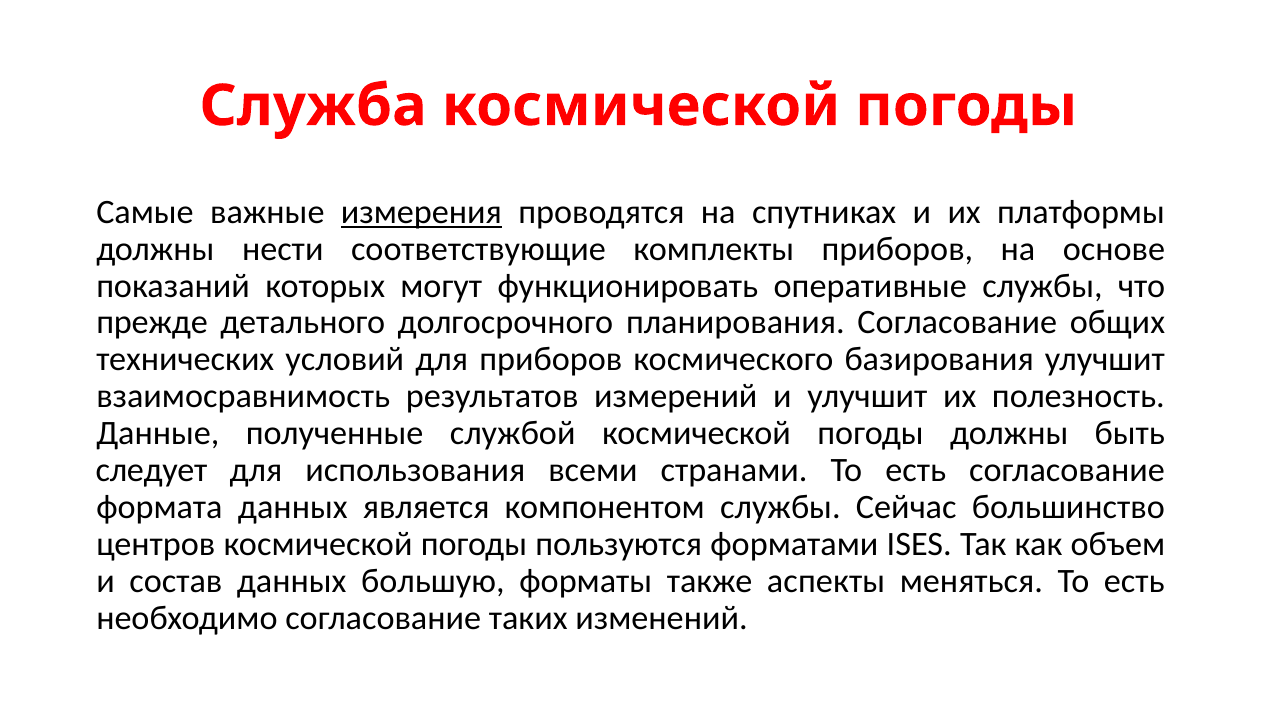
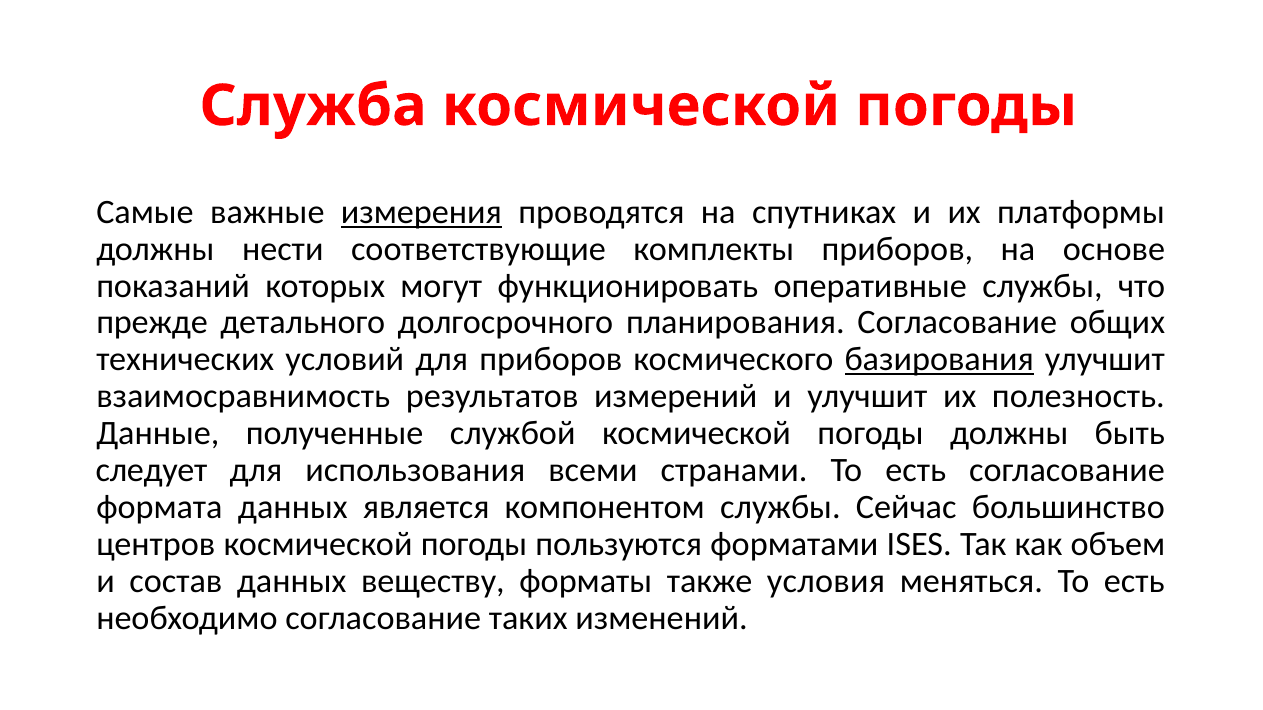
базирования underline: none -> present
большую: большую -> веществу
аспекты: аспекты -> условия
